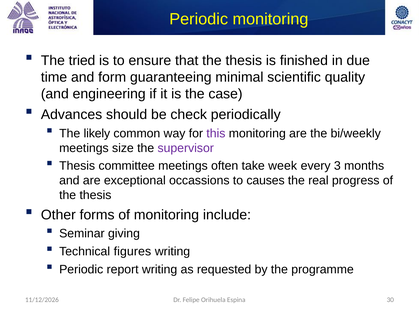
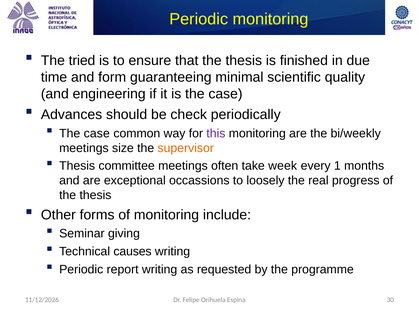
likely at (97, 133): likely -> case
supervisor colour: purple -> orange
3: 3 -> 1
causes: causes -> loosely
figures: figures -> causes
